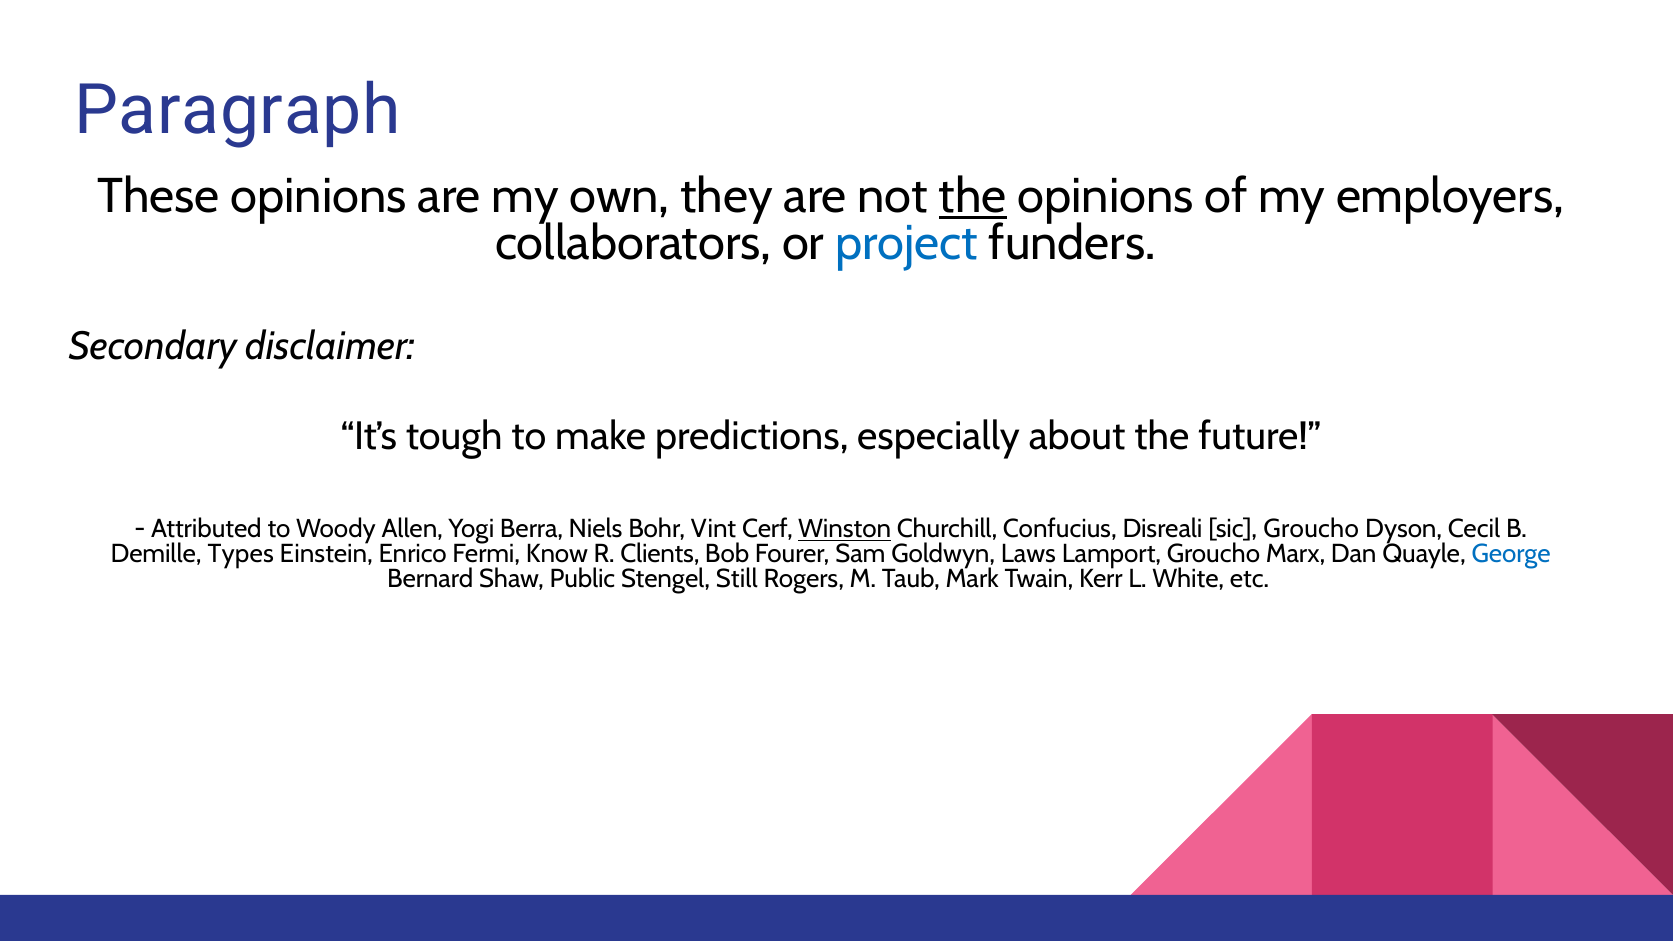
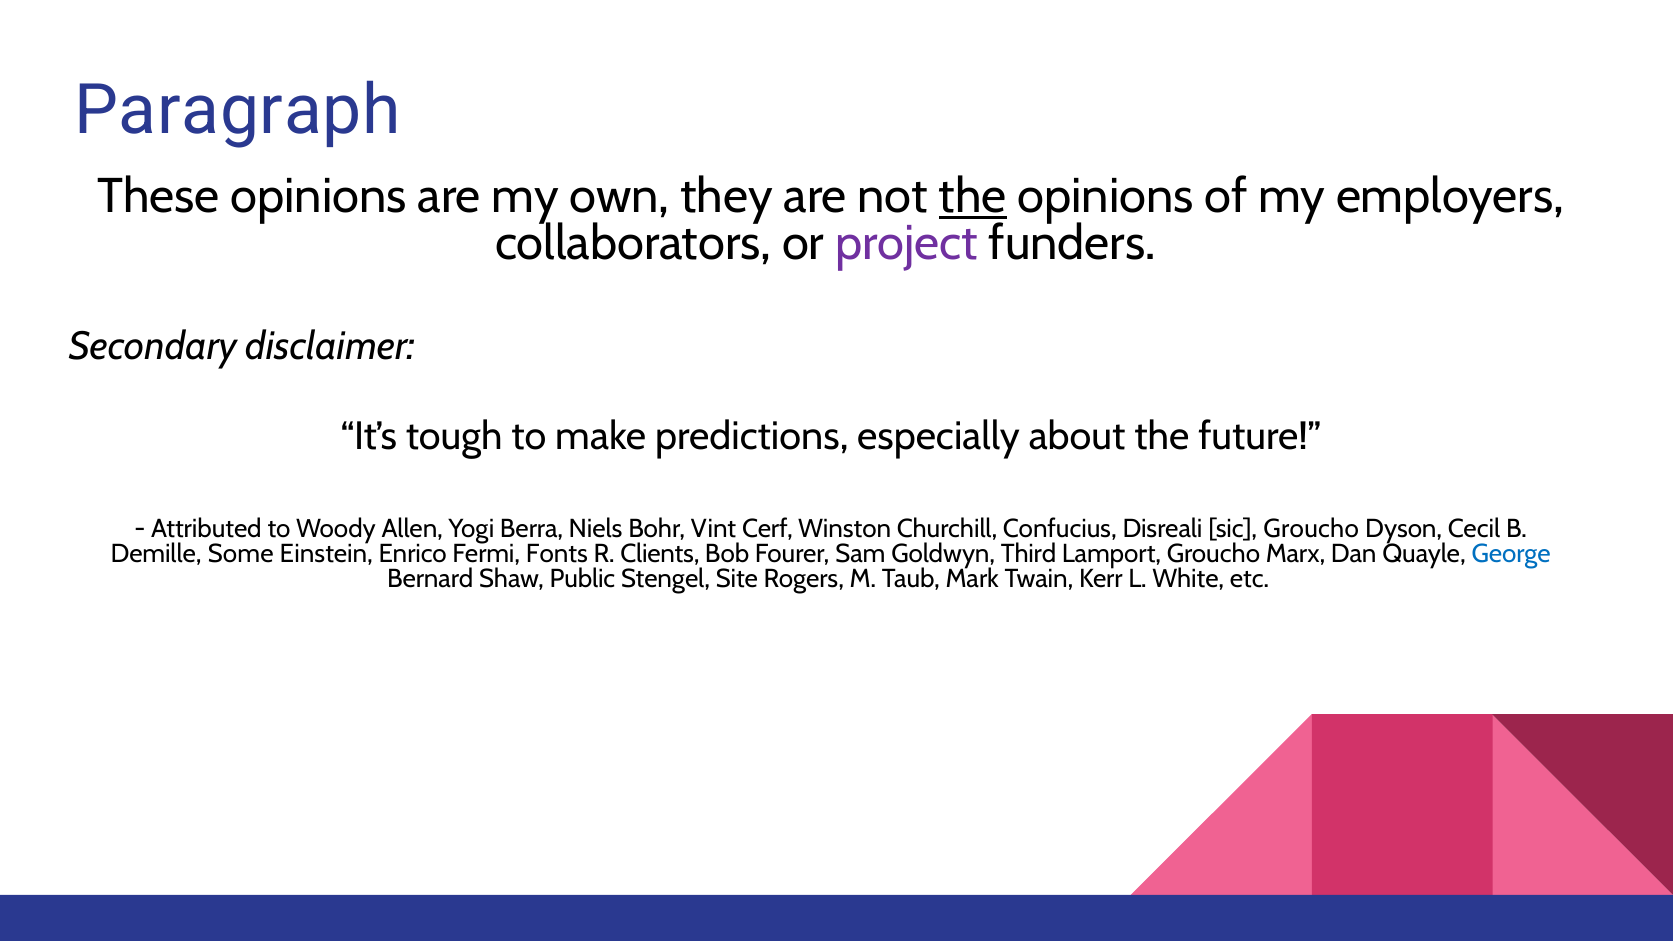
project colour: blue -> purple
Winston underline: present -> none
Types: Types -> Some
Know: Know -> Fonts
Laws: Laws -> Third
Still: Still -> Site
